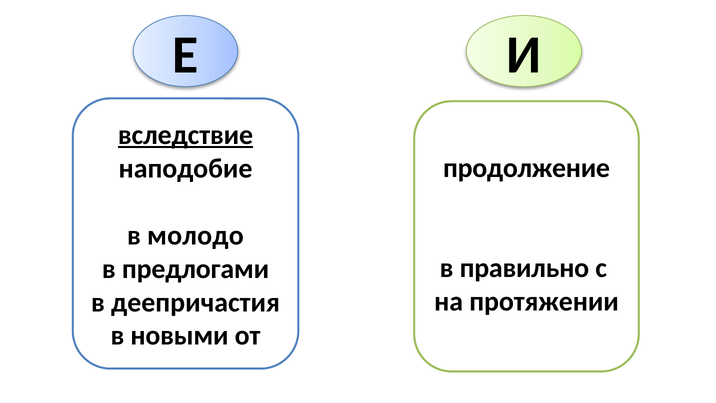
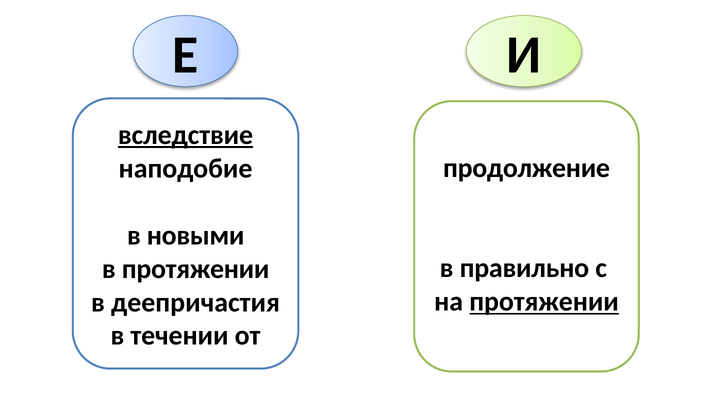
молодо: молодо -> новыми
в предлогами: предлогами -> протяжении
протяжении at (544, 302) underline: none -> present
новыми: новыми -> течении
